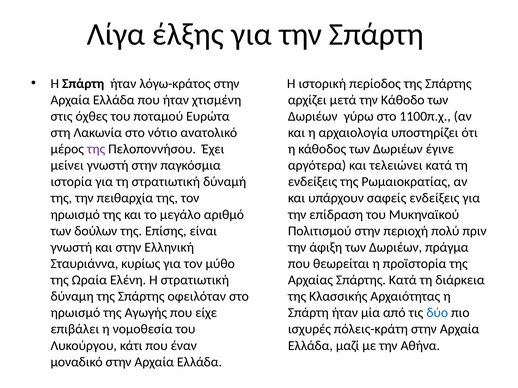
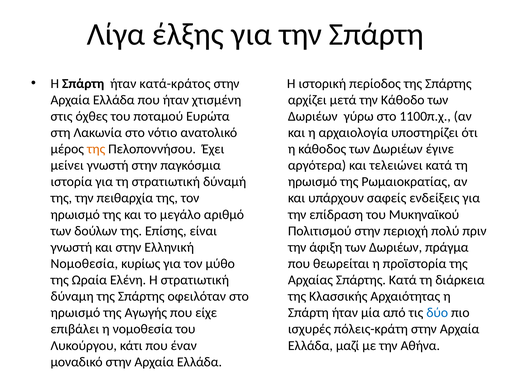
λόγω-κράτος: λόγω-κράτος -> κατά-κράτος
της at (96, 149) colour: purple -> orange
ενδείξεις at (313, 182): ενδείξεις -> ηρωισμό
Σταυριάννα at (84, 264): Σταυριάννα -> Νομοθεσία
